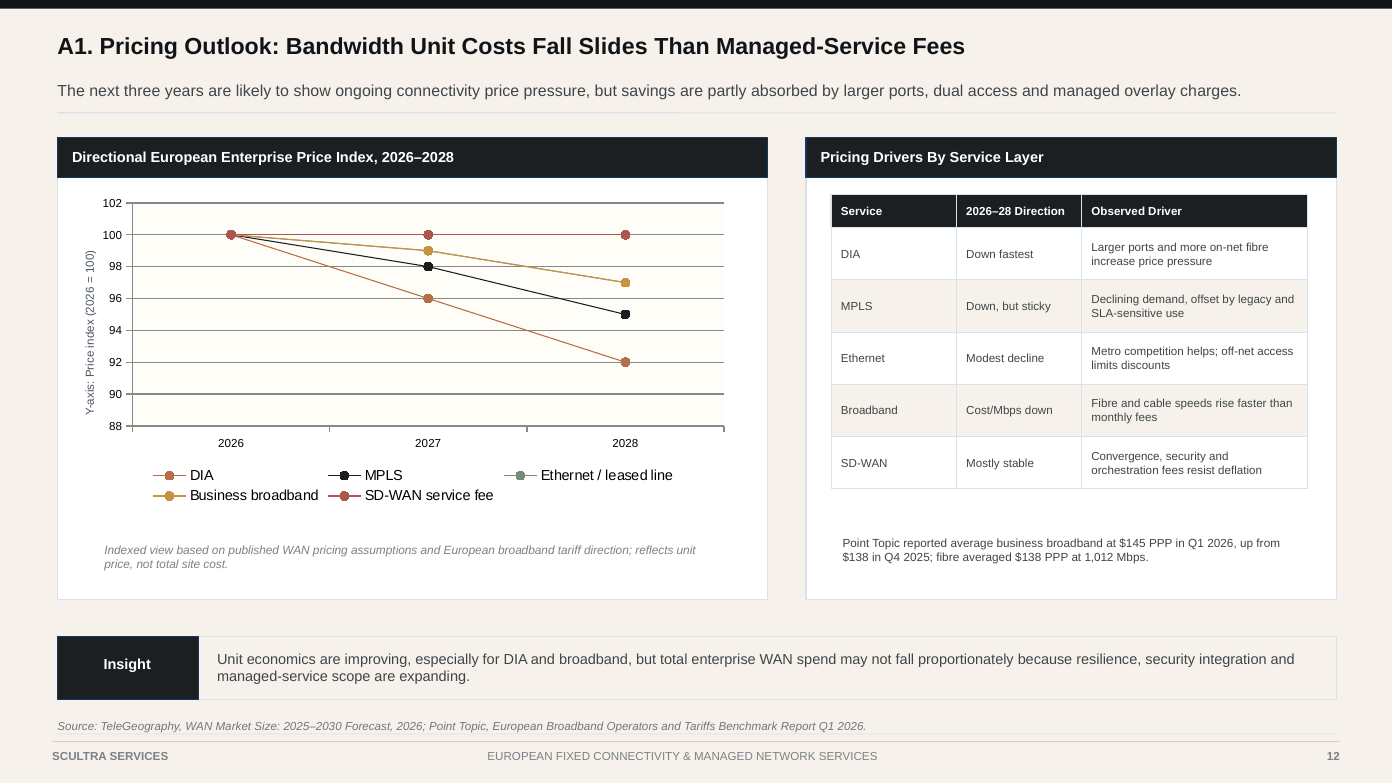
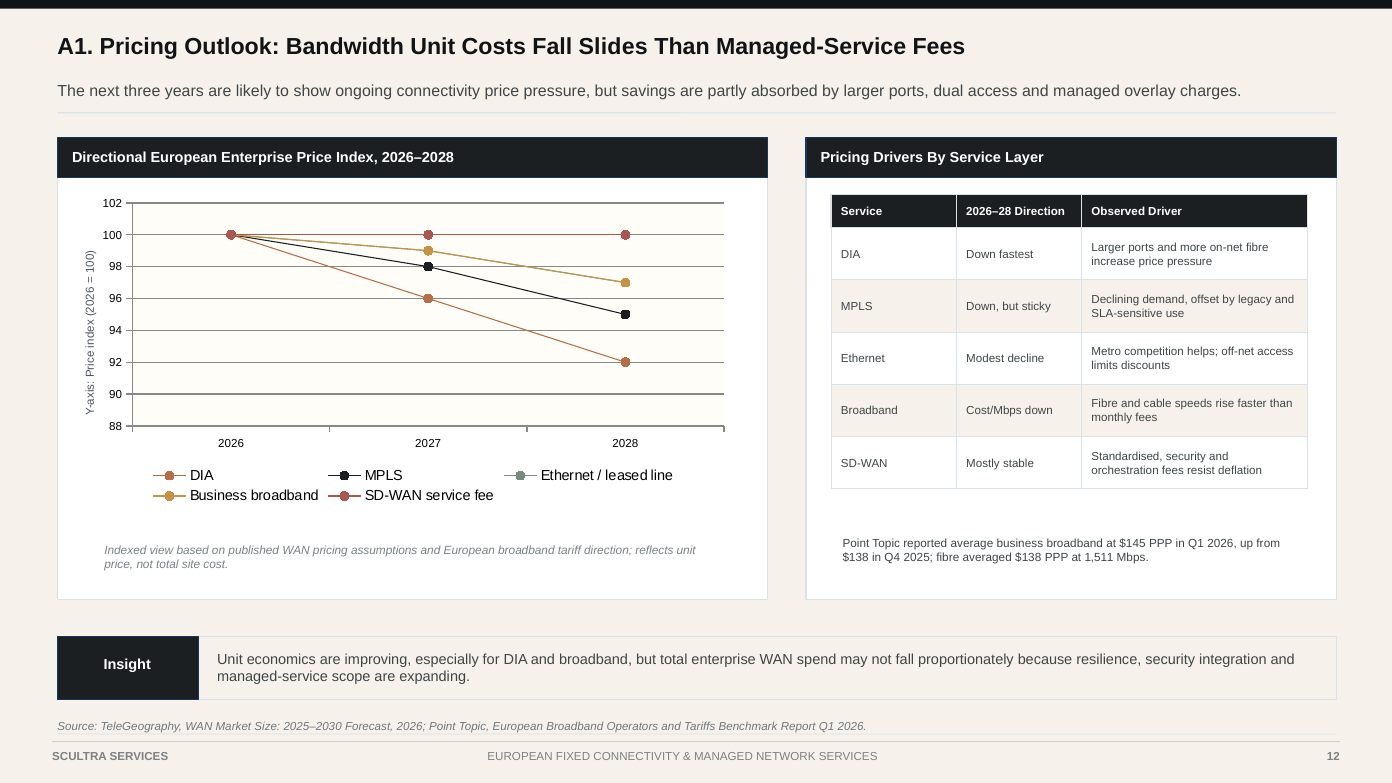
Convergence: Convergence -> Standardised
1,012: 1,012 -> 1,511
